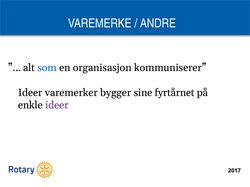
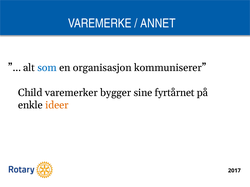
ANDRE: ANDRE -> ANNET
Ideer at (30, 93): Ideer -> Child
ideer at (57, 105) colour: purple -> orange
